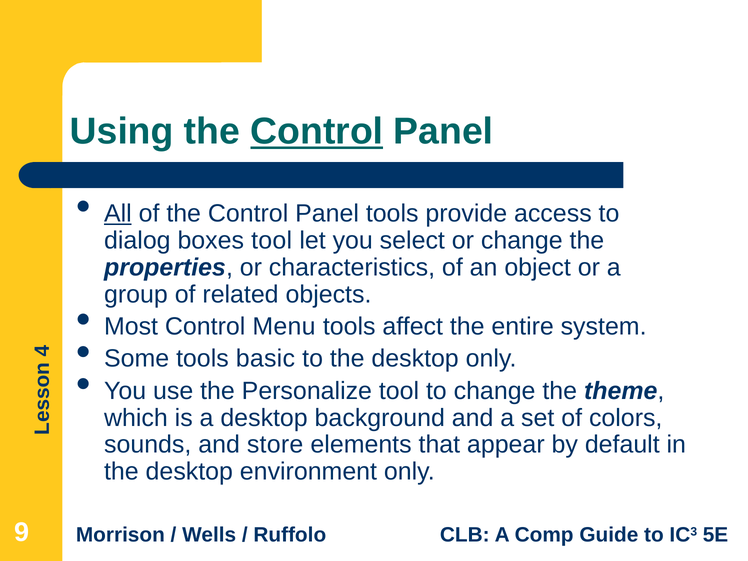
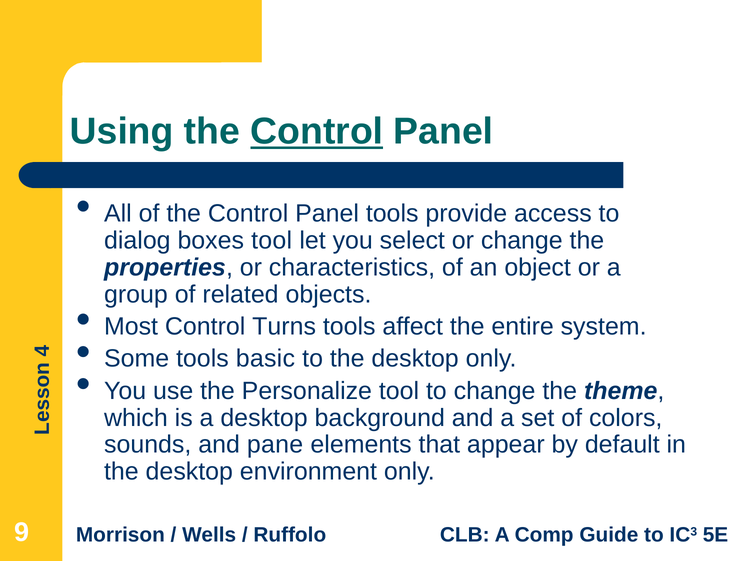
All underline: present -> none
Menu: Menu -> Turns
store: store -> pane
